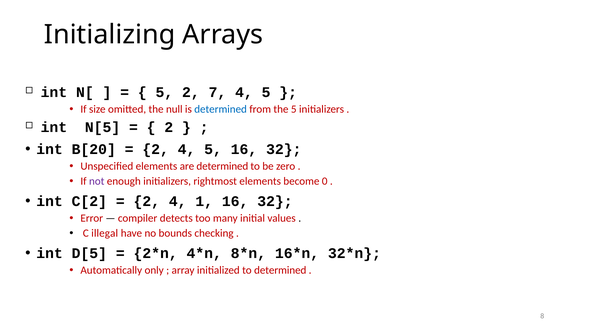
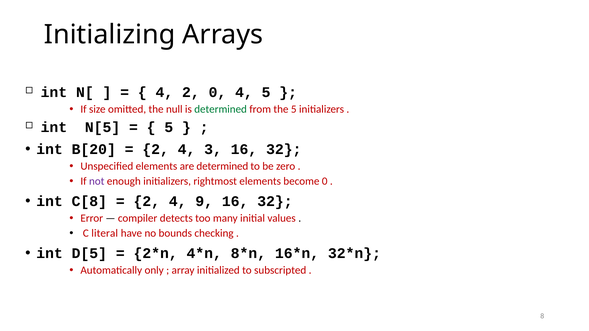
5 at (164, 92): 5 -> 4
2 7: 7 -> 0
determined at (221, 109) colour: blue -> green
2 at (169, 127): 2 -> 5
2 4 5: 5 -> 3
C[2: C[2 -> C[8
1: 1 -> 9
illegal: illegal -> literal
to determined: determined -> subscripted
